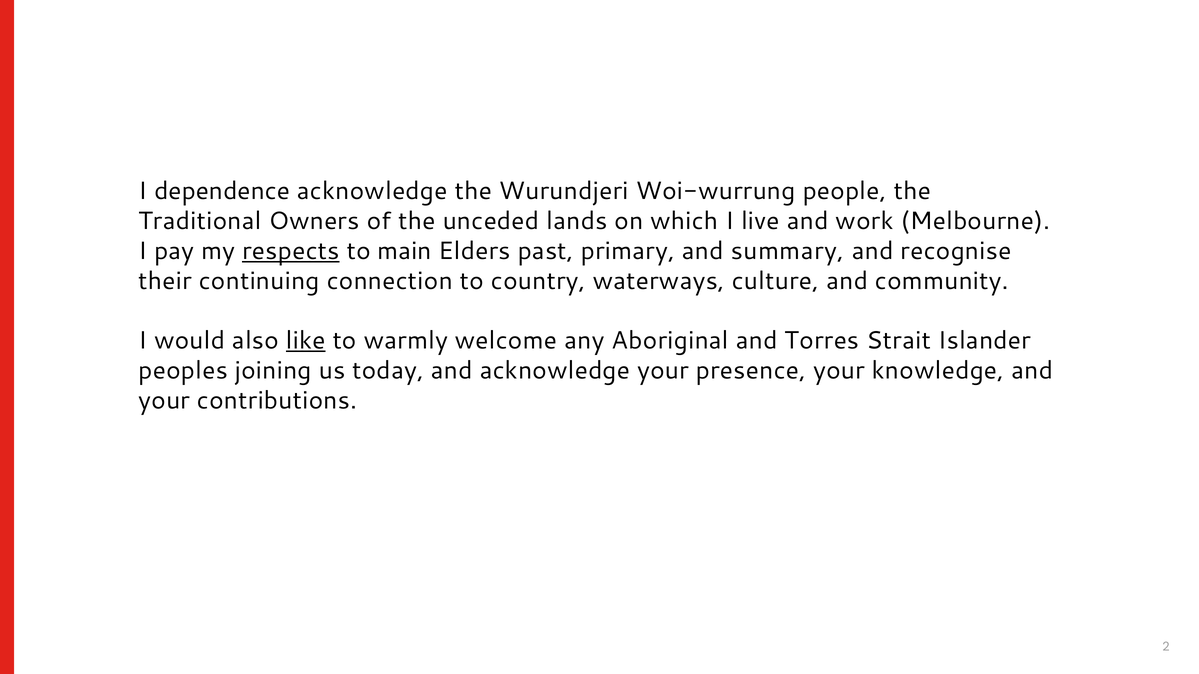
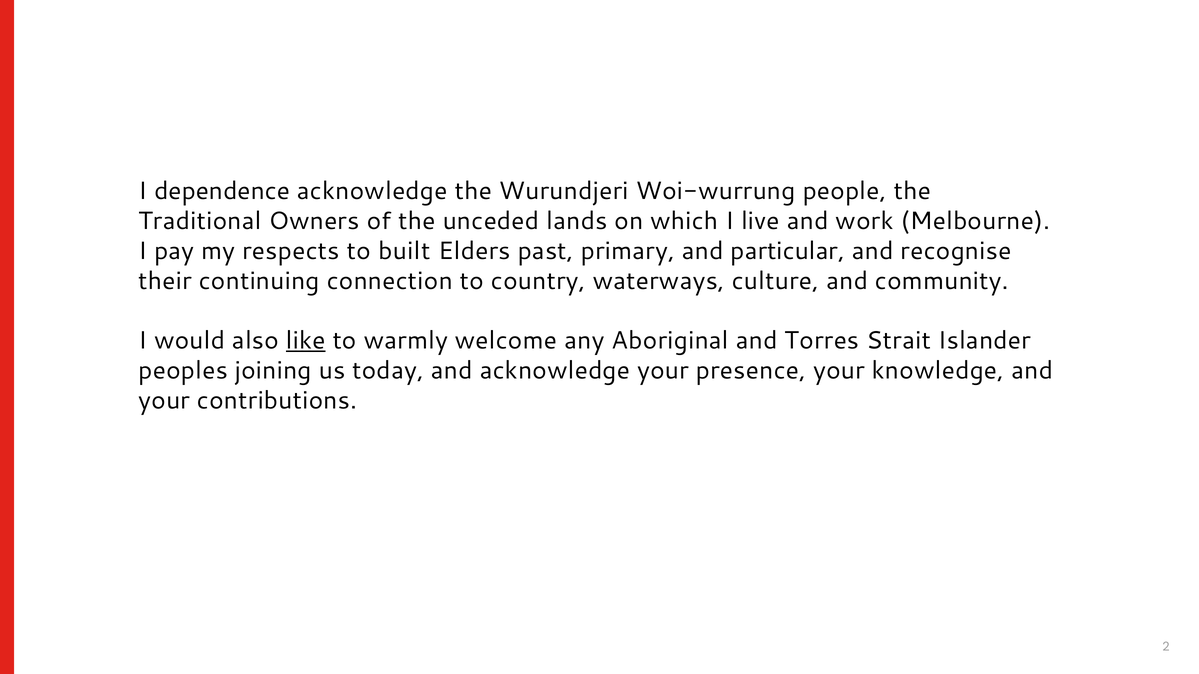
respects underline: present -> none
main: main -> built
summary: summary -> particular
